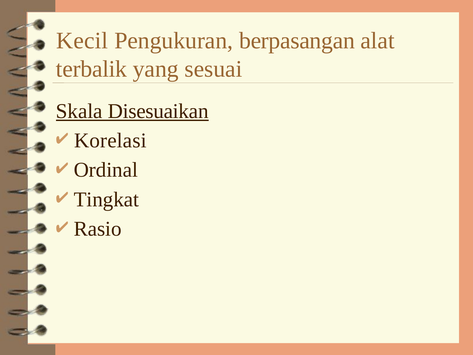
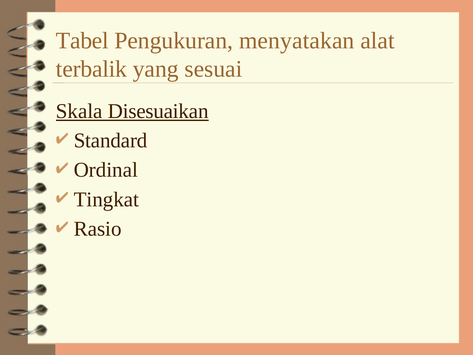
Kecil: Kecil -> Tabel
berpasangan: berpasangan -> menyatakan
Korelasi: Korelasi -> Standard
